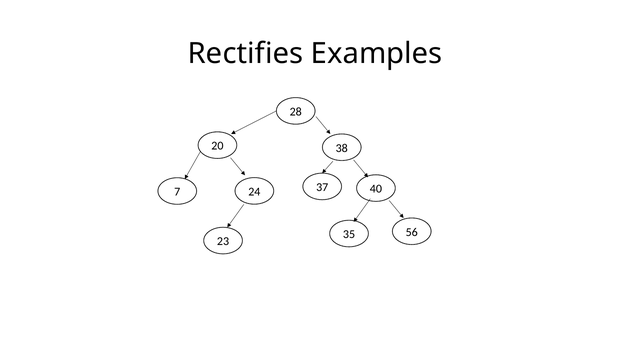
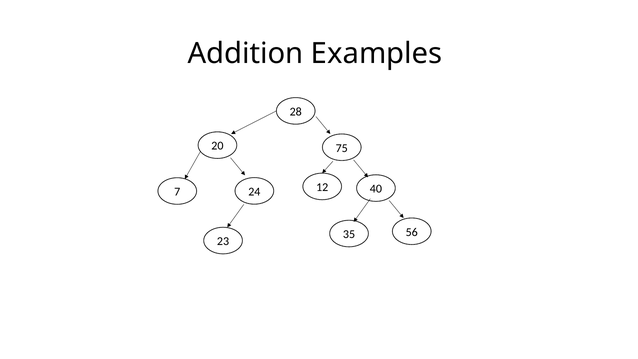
Rectifies: Rectifies -> Addition
38: 38 -> 75
37: 37 -> 12
